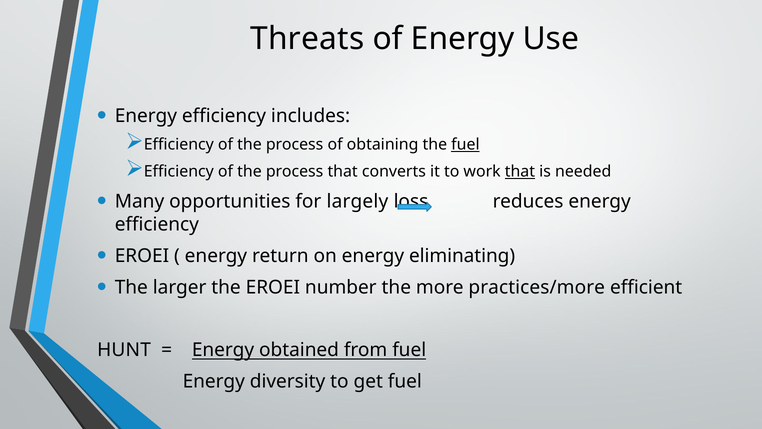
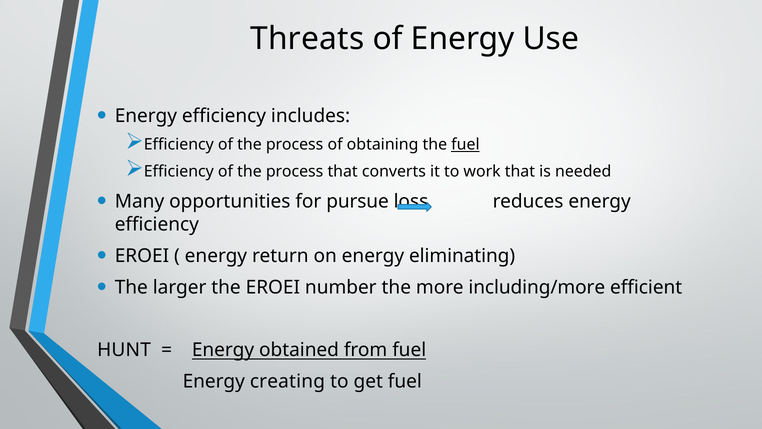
that at (520, 172) underline: present -> none
largely: largely -> pursue
practices/more: practices/more -> including/more
diversity: diversity -> creating
